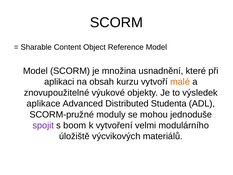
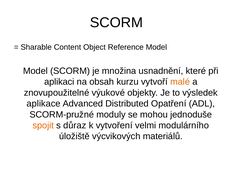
Studenta: Studenta -> Opatření
spojit colour: purple -> orange
boom: boom -> důraz
